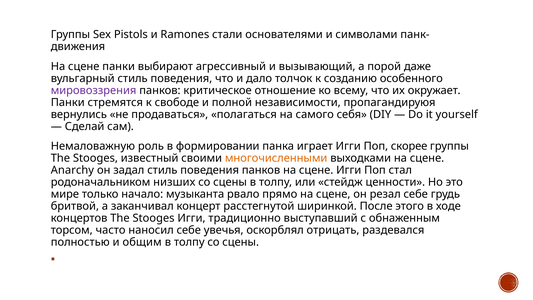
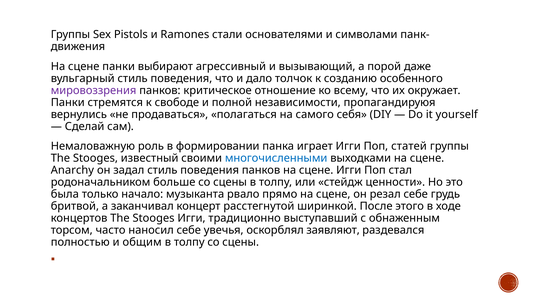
скорее: скорее -> статей
многочисленными colour: orange -> blue
низших: низших -> больше
мире: мире -> была
отрицать: отрицать -> заявляют
